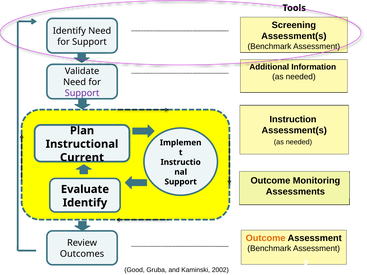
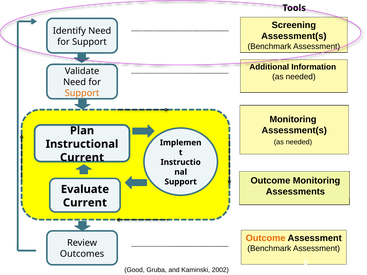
Support at (82, 93) colour: purple -> orange
Instruction at (293, 119): Instruction -> Monitoring
Identify at (85, 203): Identify -> Current
